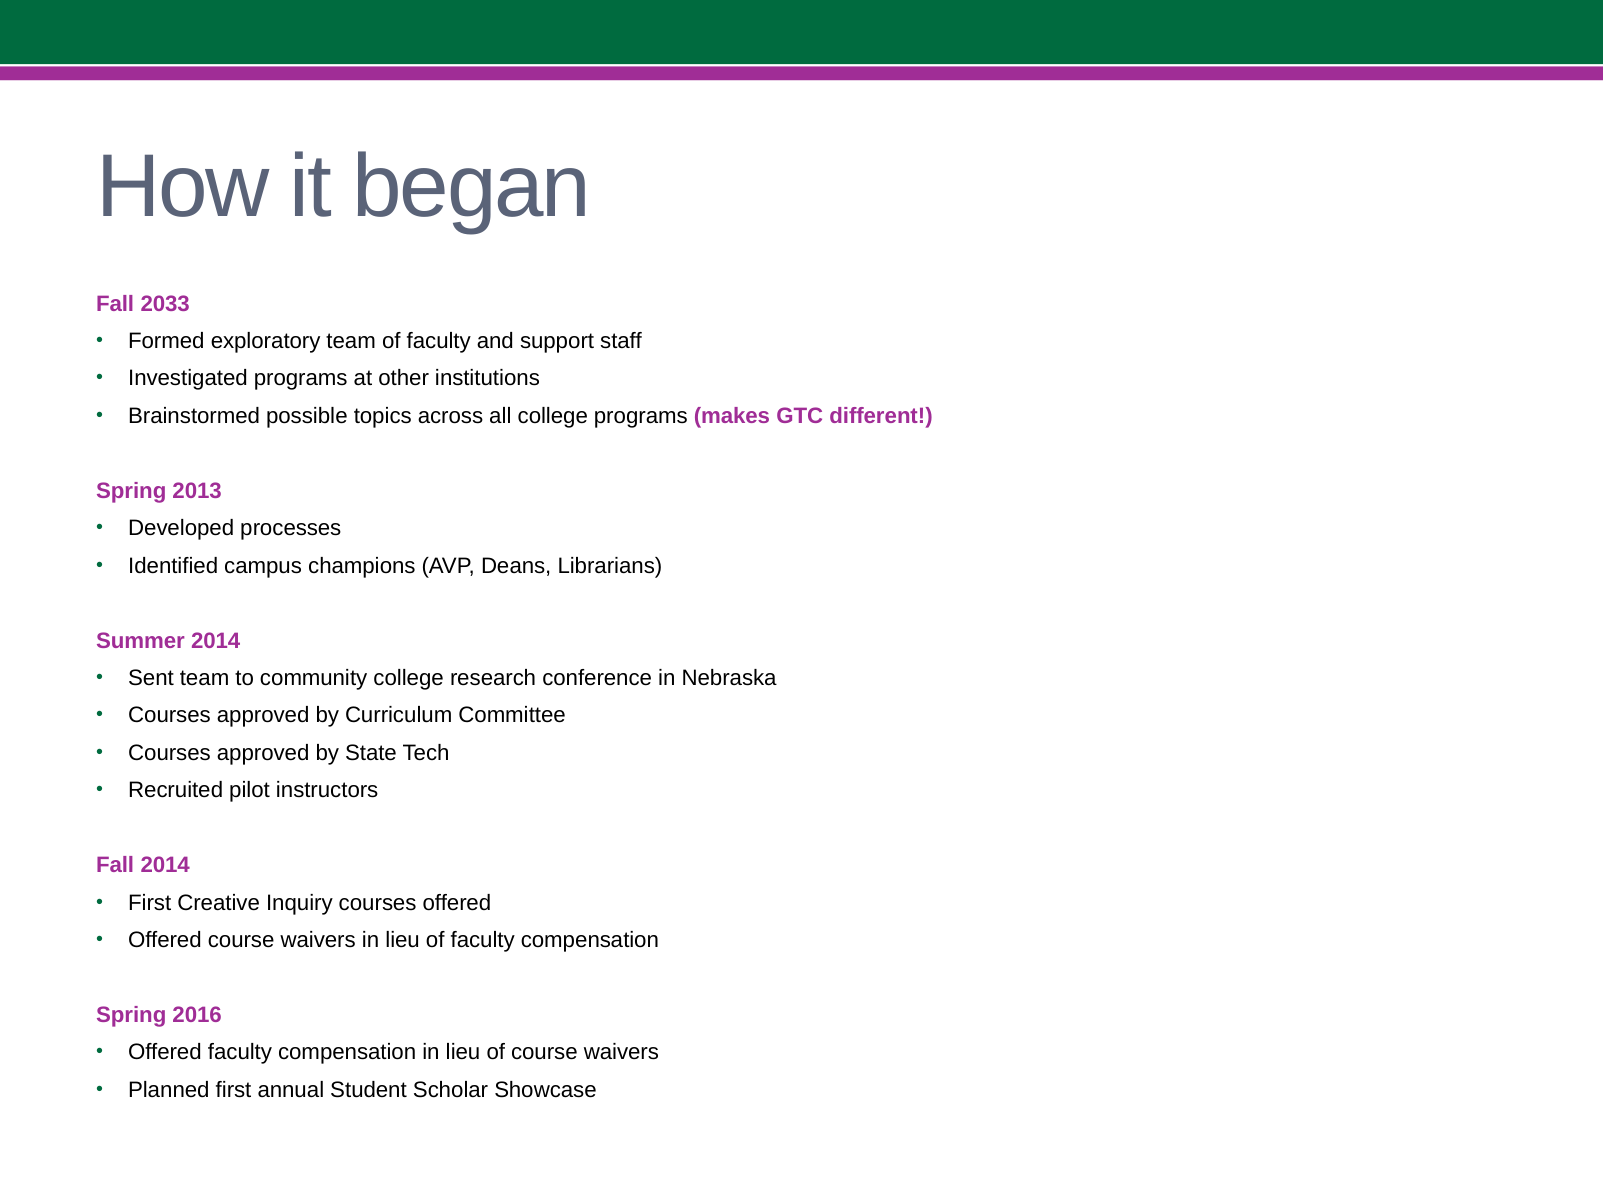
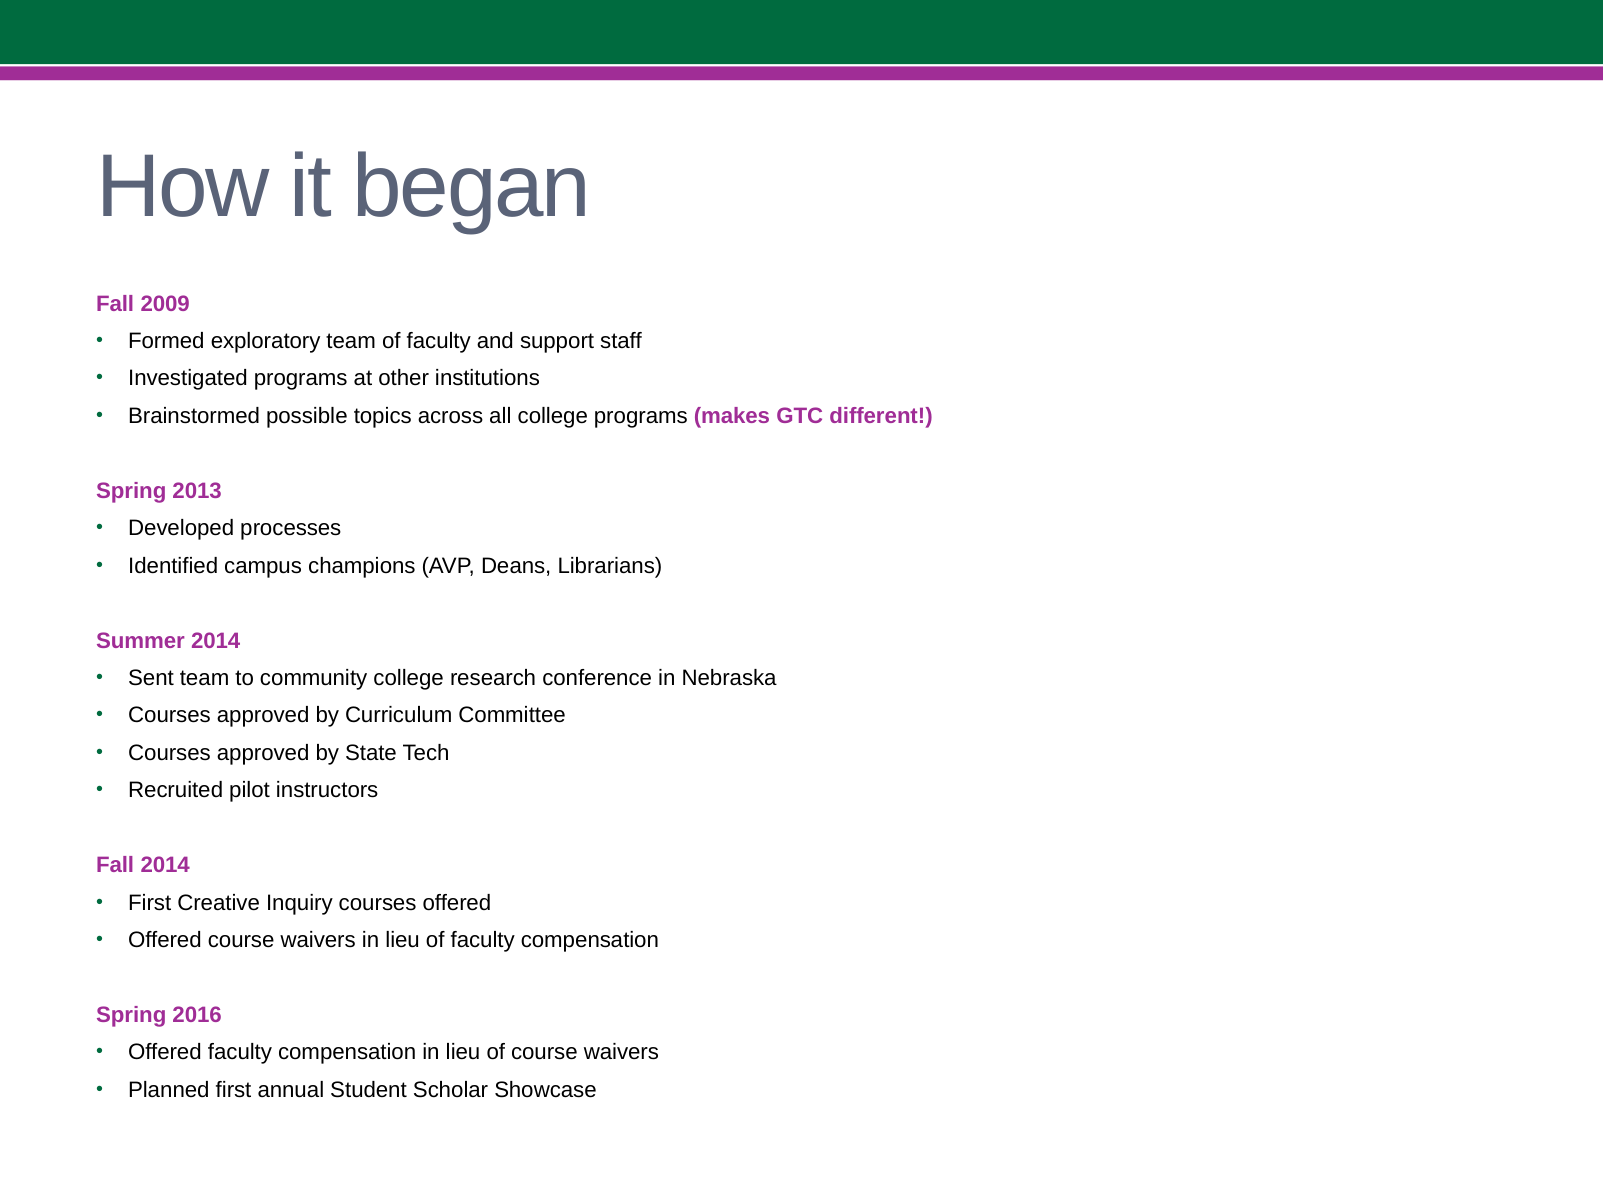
2033: 2033 -> 2009
